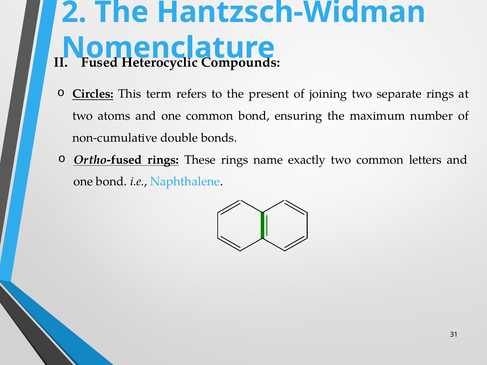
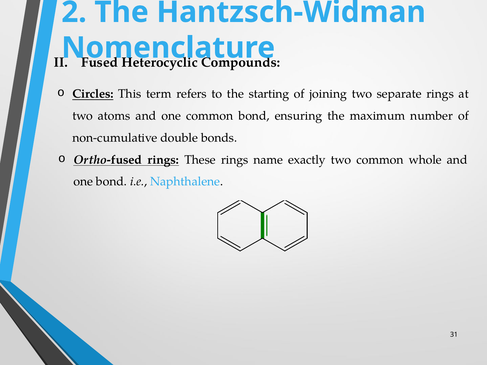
present: present -> starting
letters: letters -> whole
